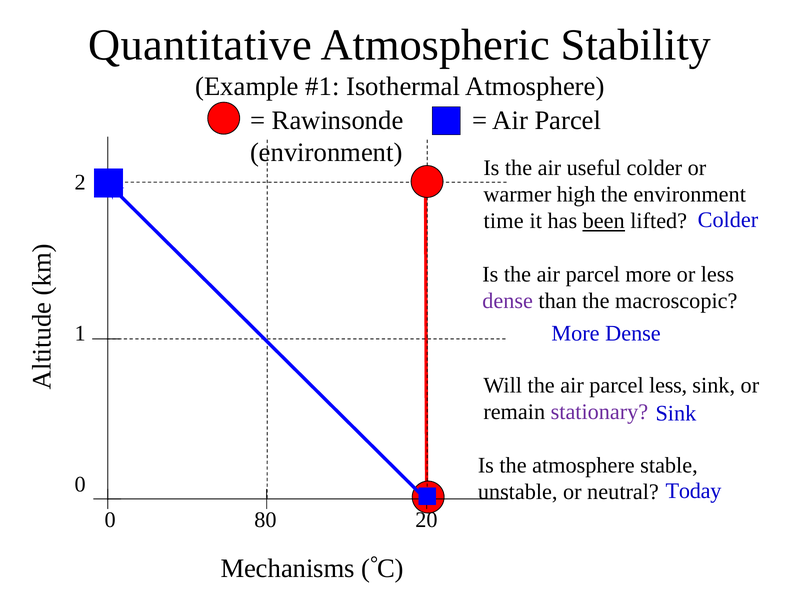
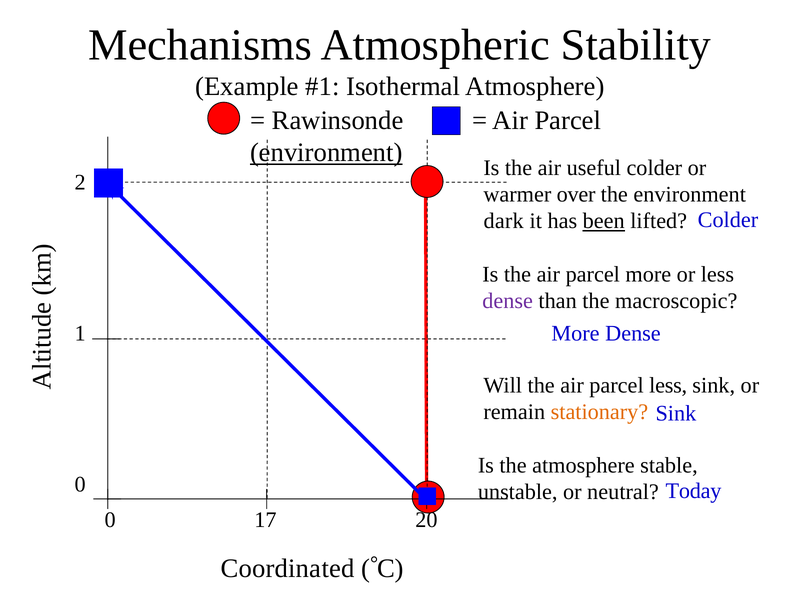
Quantitative: Quantitative -> Mechanisms
environment at (326, 153) underline: none -> present
high: high -> over
time: time -> dark
stationary colour: purple -> orange
80: 80 -> 17
Mechanisms: Mechanisms -> Coordinated
